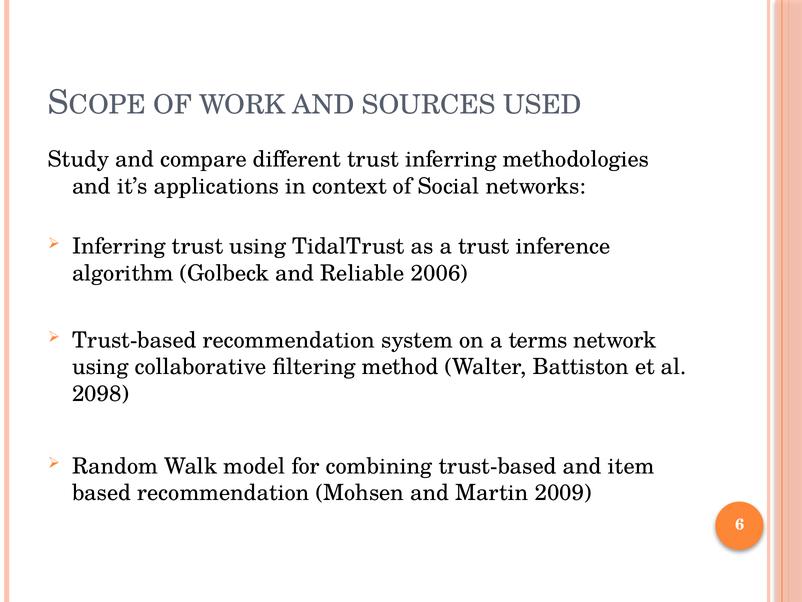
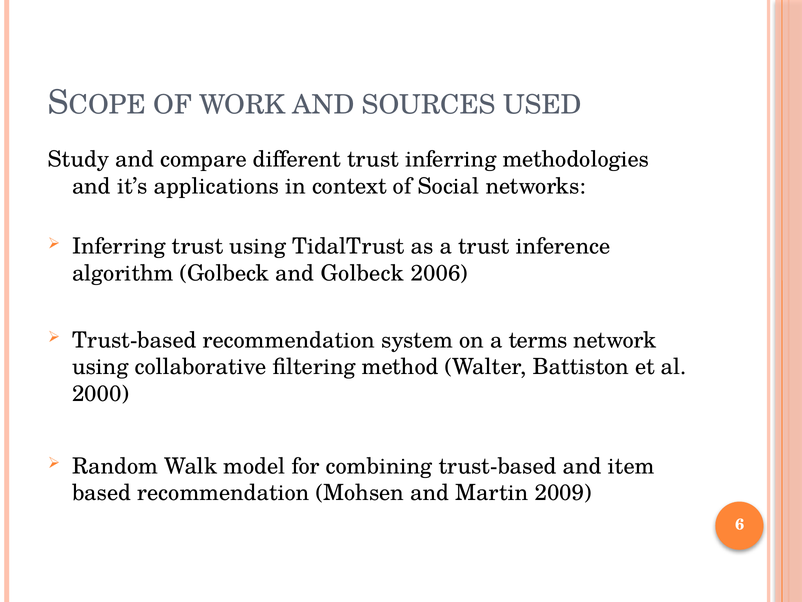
and Reliable: Reliable -> Golbeck
2098: 2098 -> 2000
